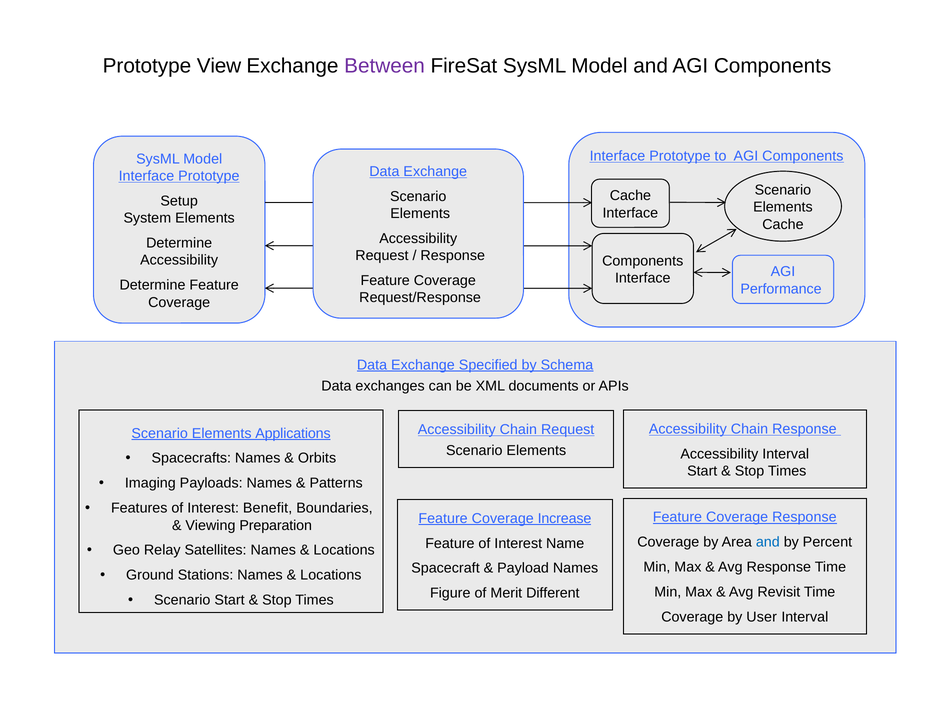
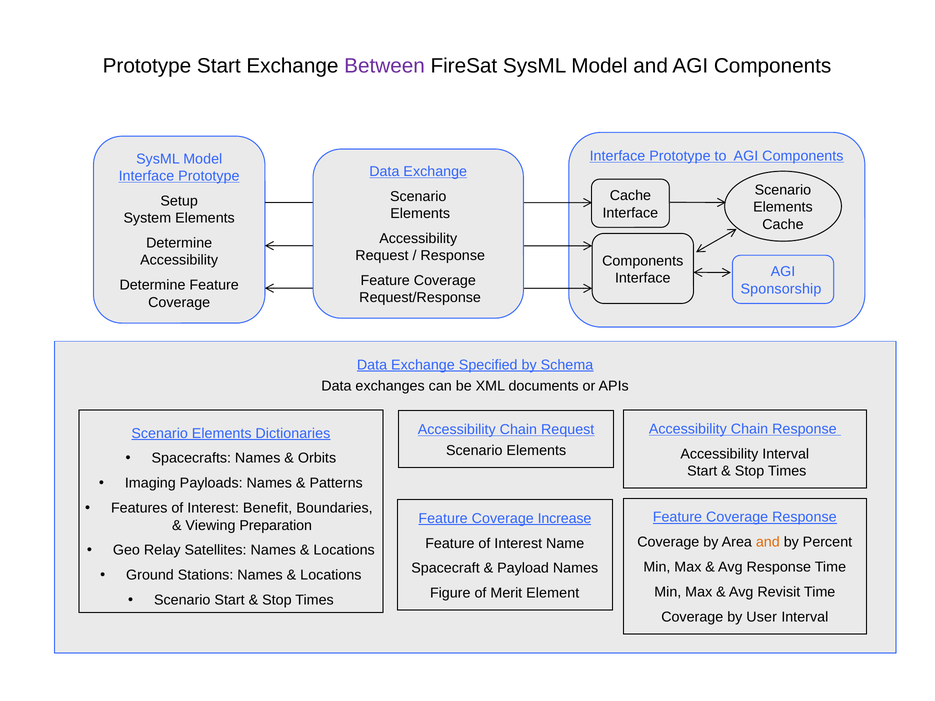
Prototype View: View -> Start
Performance: Performance -> Sponsorship
Applications: Applications -> Dictionaries
and at (768, 542) colour: blue -> orange
Different: Different -> Element
